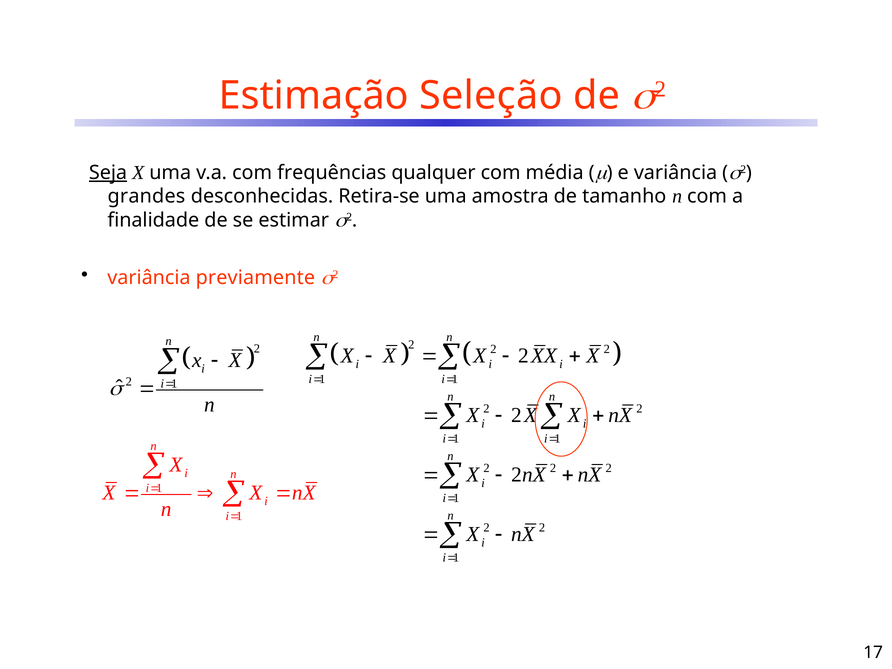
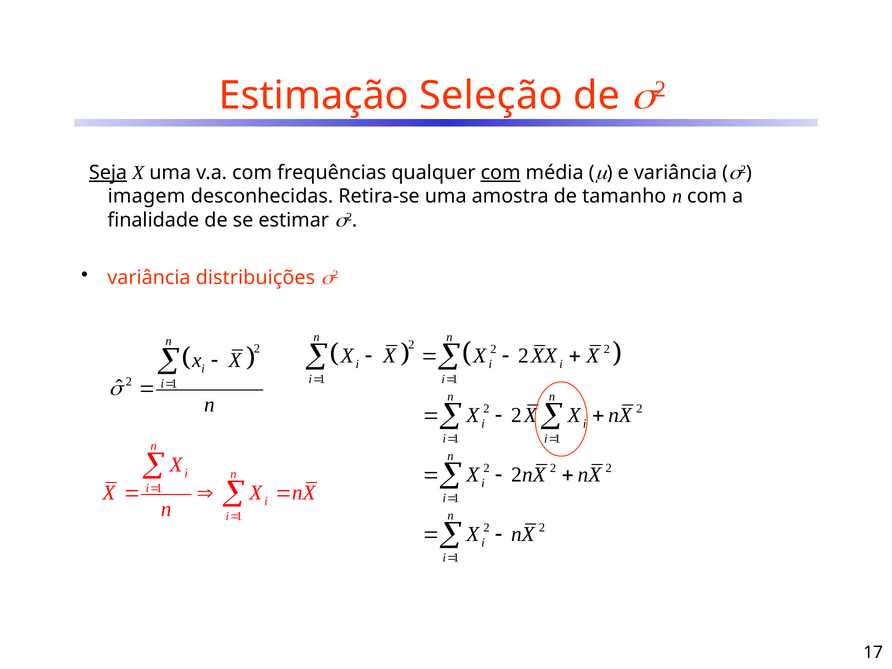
com at (501, 173) underline: none -> present
grandes: grandes -> imagem
previamente: previamente -> distribuições
